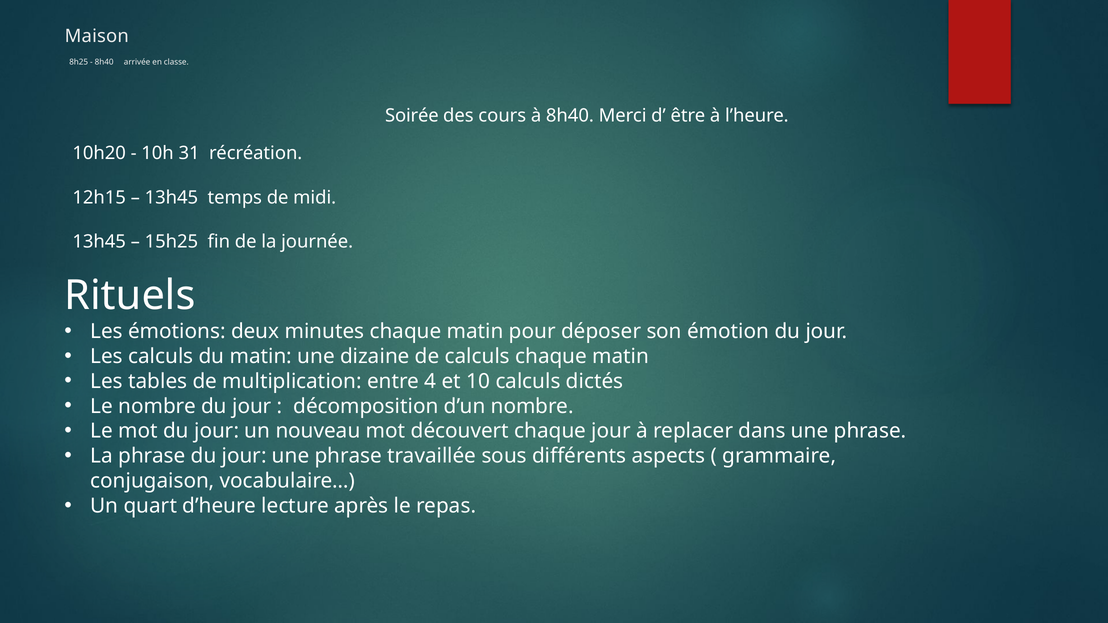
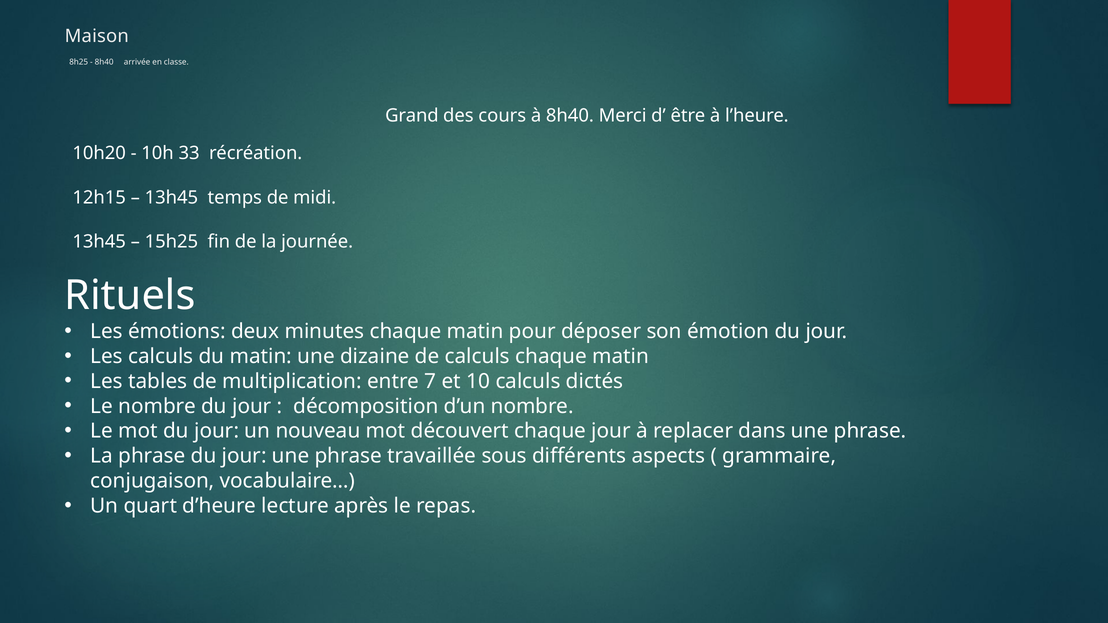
Soirée: Soirée -> Grand
31: 31 -> 33
4: 4 -> 7
